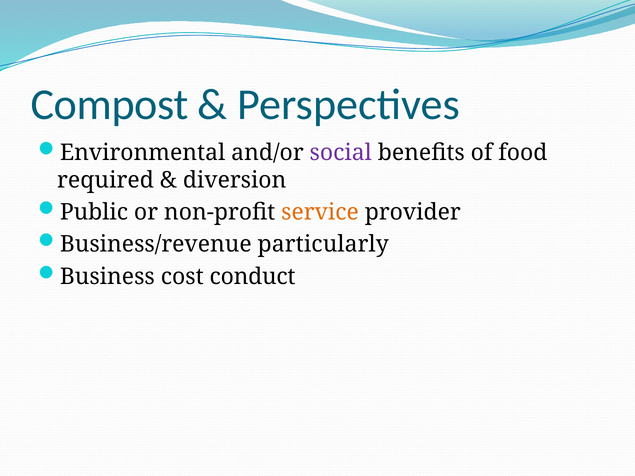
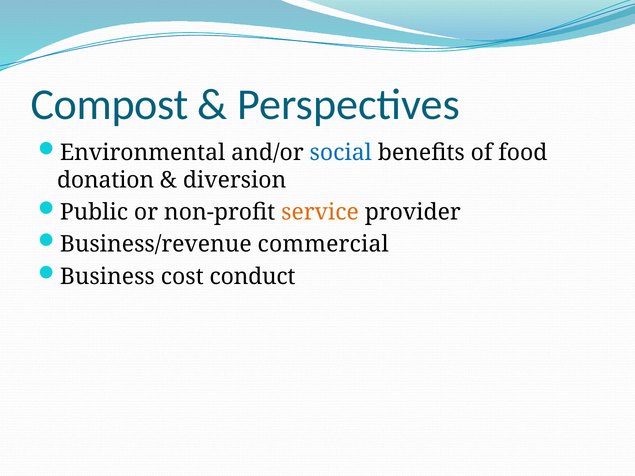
social colour: purple -> blue
required: required -> donation
particularly: particularly -> commercial
